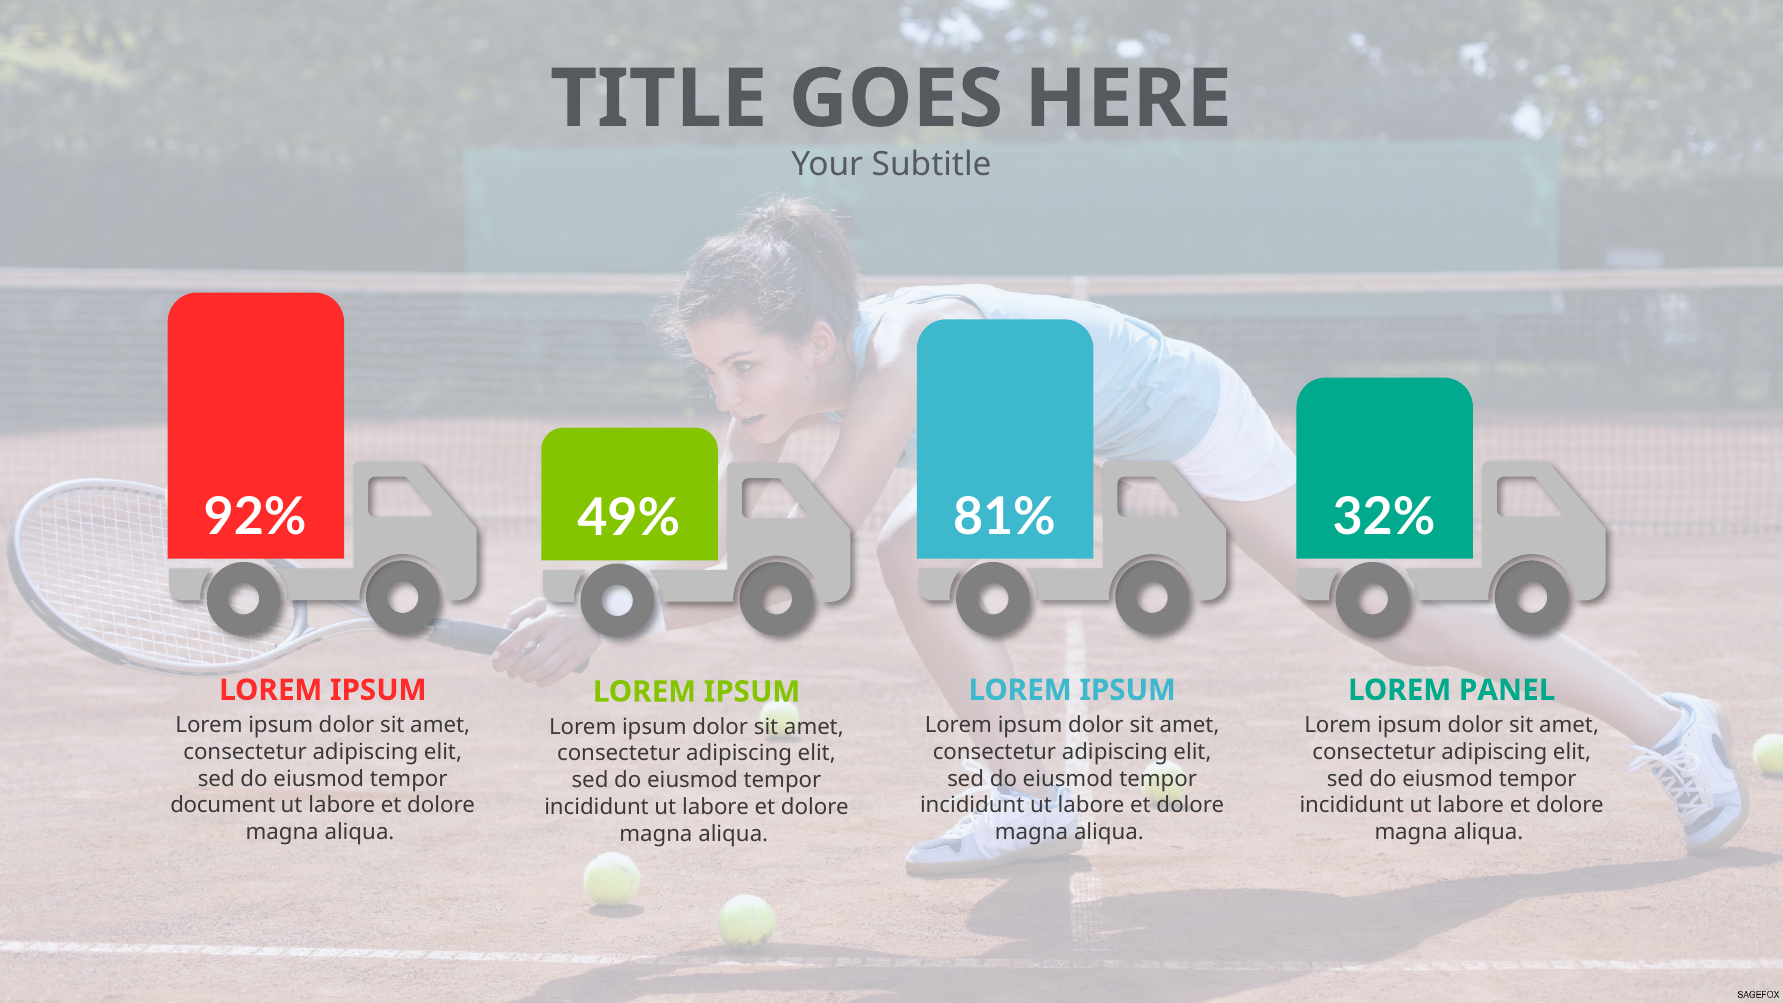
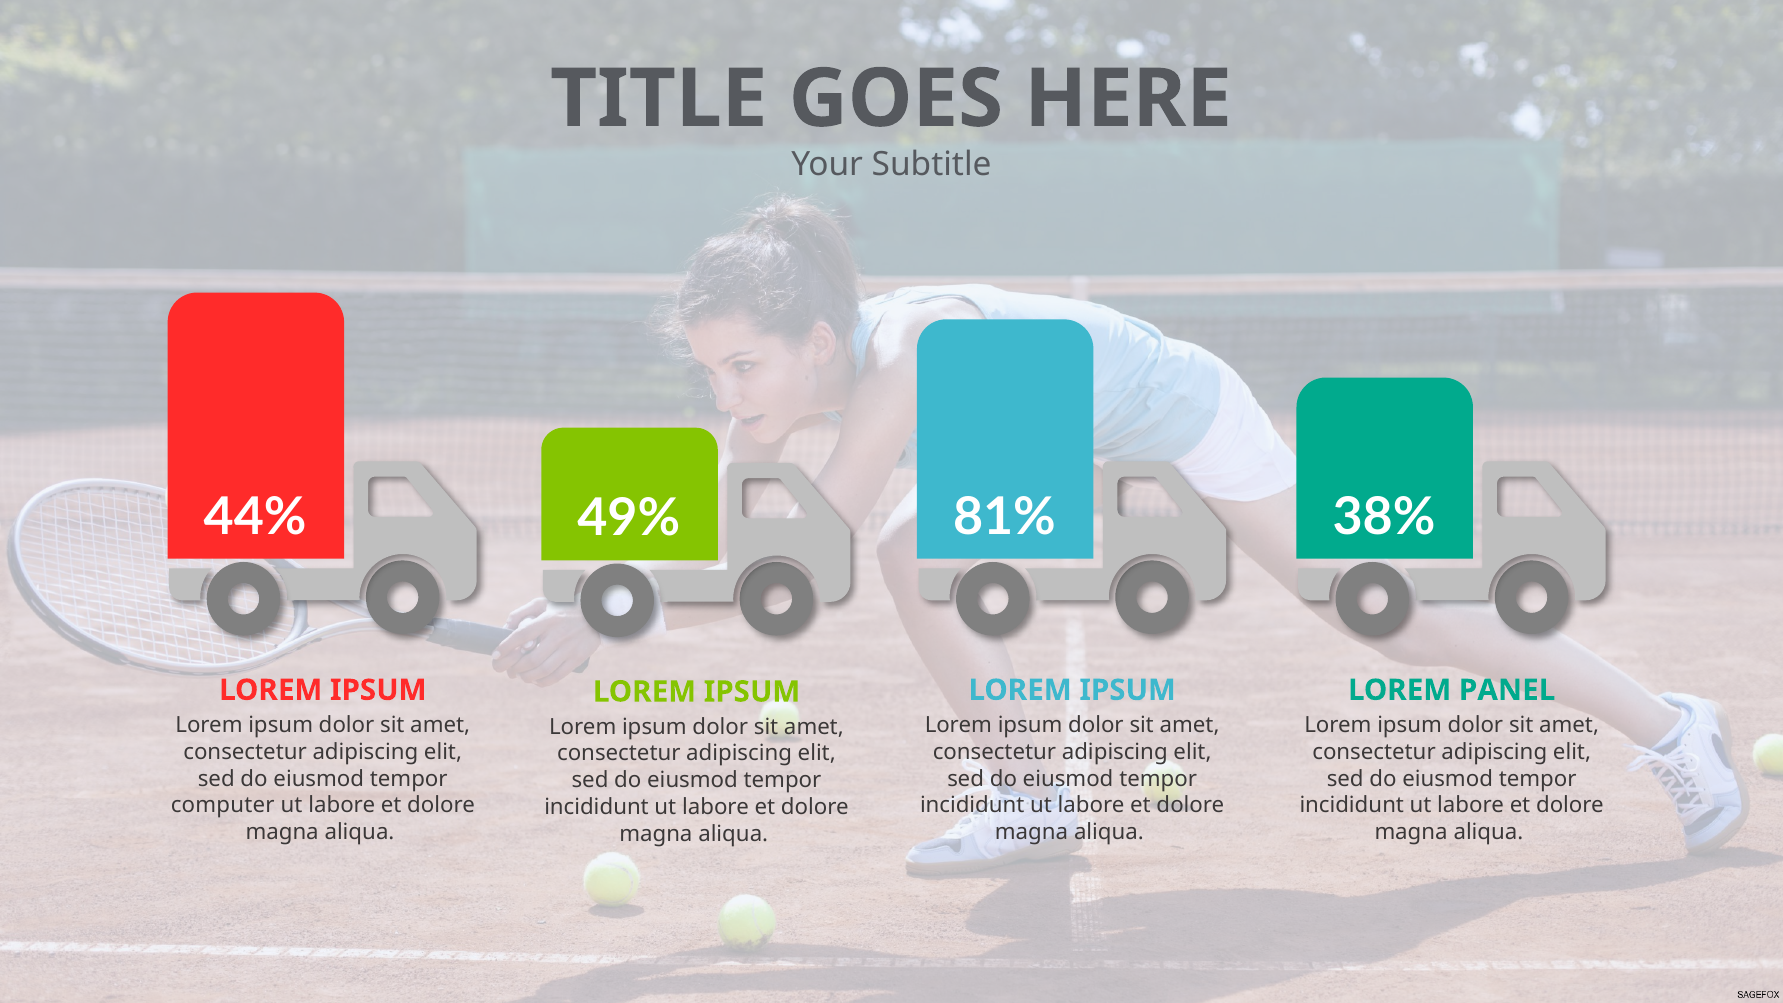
92%: 92% -> 44%
32%: 32% -> 38%
document: document -> computer
